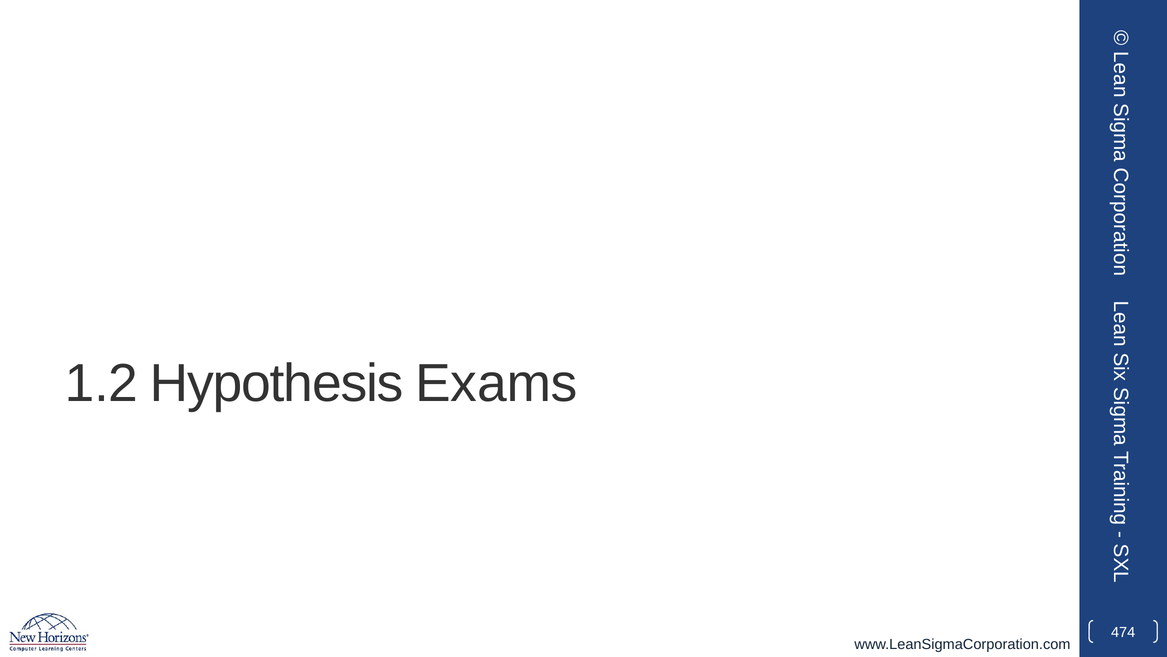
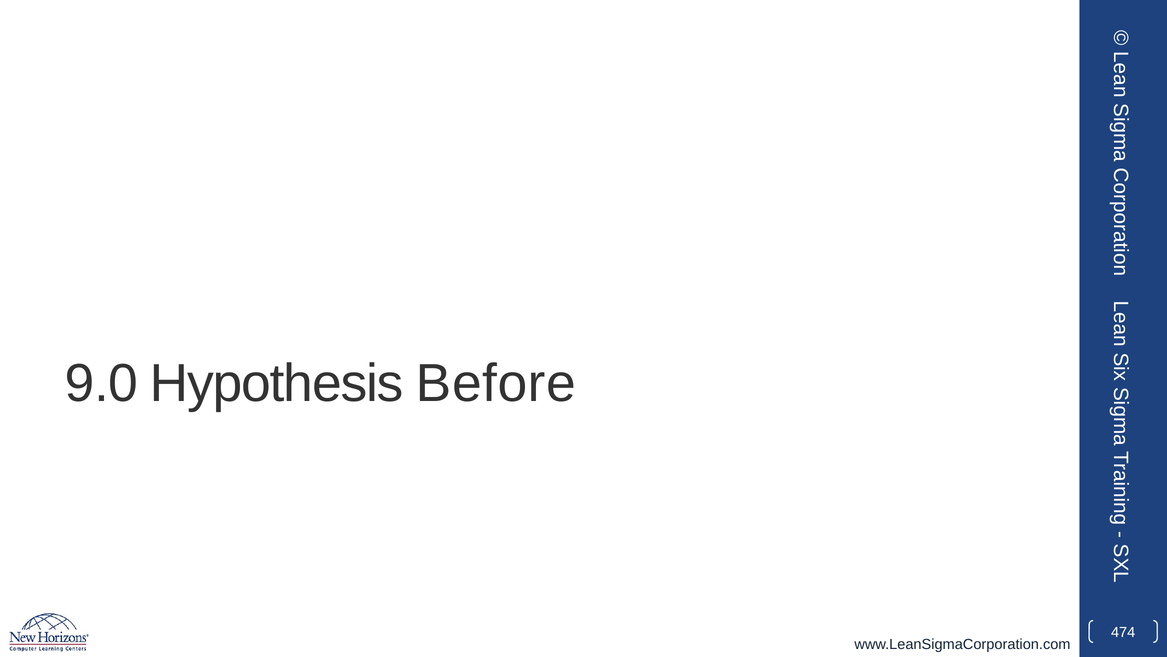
1.2: 1.2 -> 9.0
Exams: Exams -> Before
